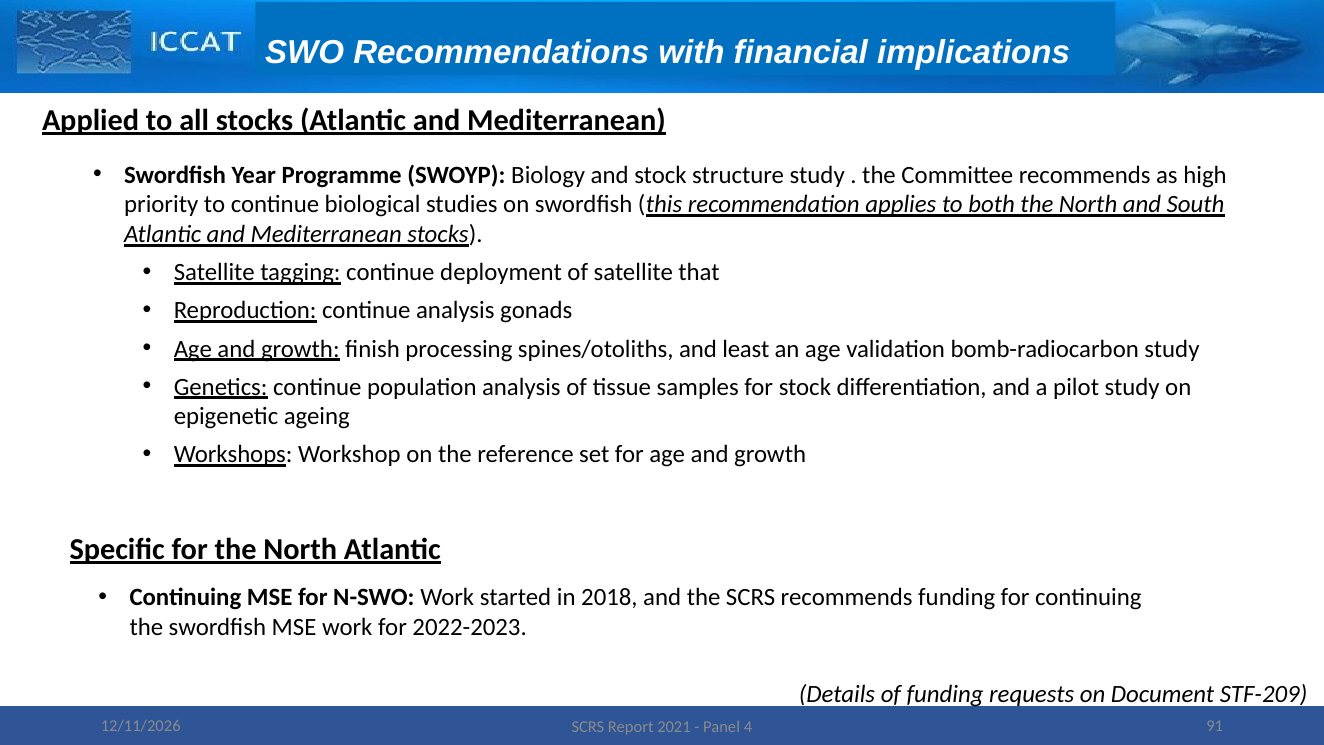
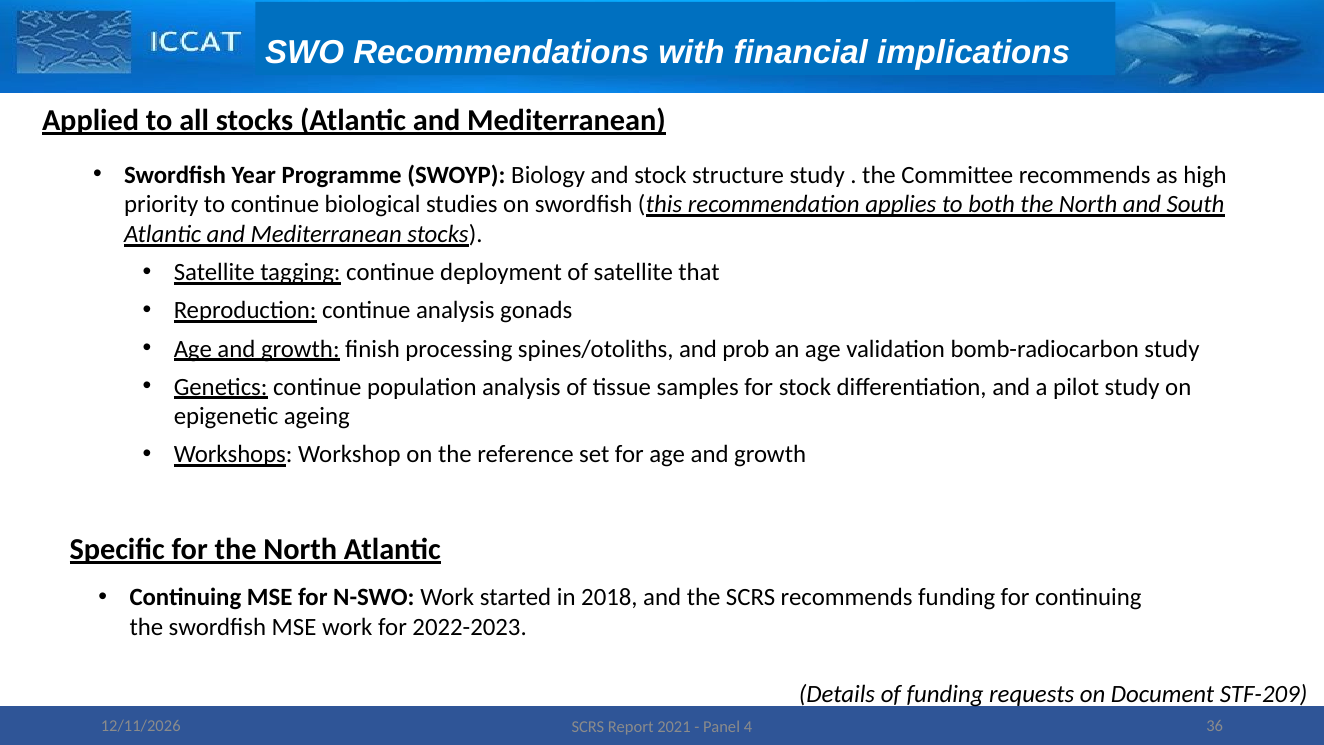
least: least -> prob
91: 91 -> 36
